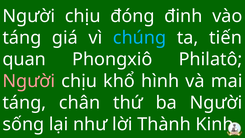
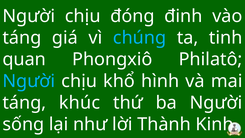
tiến: tiến -> tinh
Người at (29, 81) colour: pink -> light blue
chân: chân -> khúc
